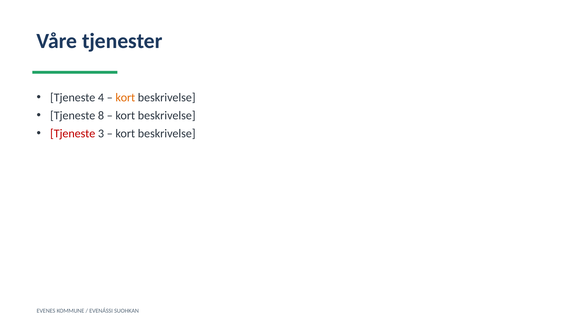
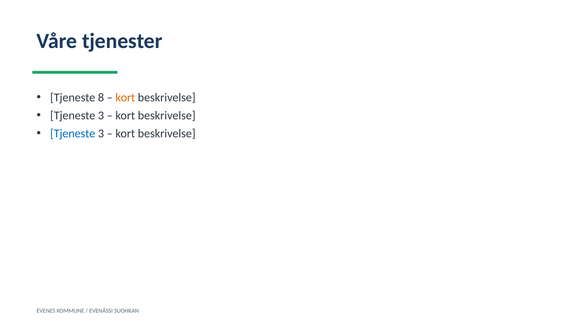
4: 4 -> 8
8 at (101, 116): 8 -> 3
Tjeneste at (73, 134) colour: red -> blue
